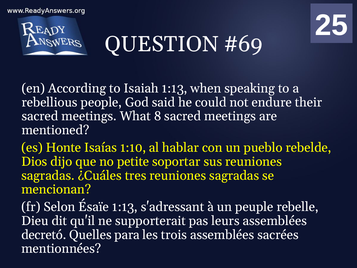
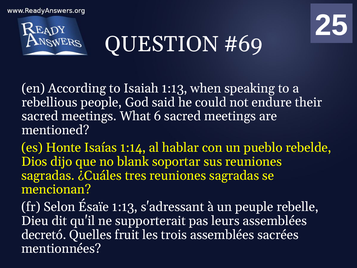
8: 8 -> 6
1:10: 1:10 -> 1:14
petite: petite -> blank
para: para -> fruit
